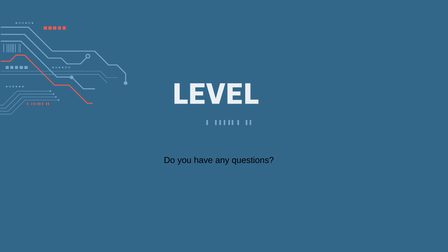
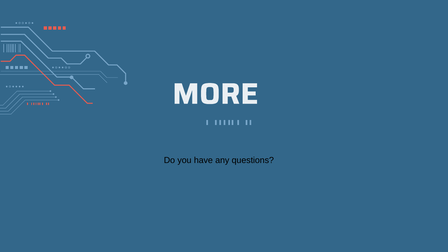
LEVEL: LEVEL -> MORE
